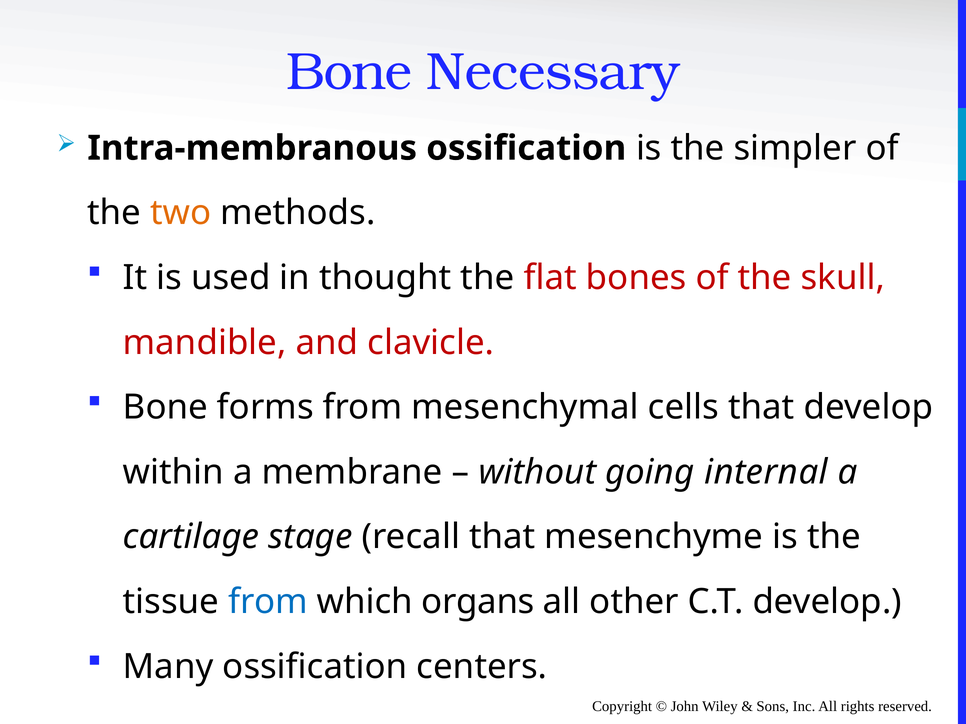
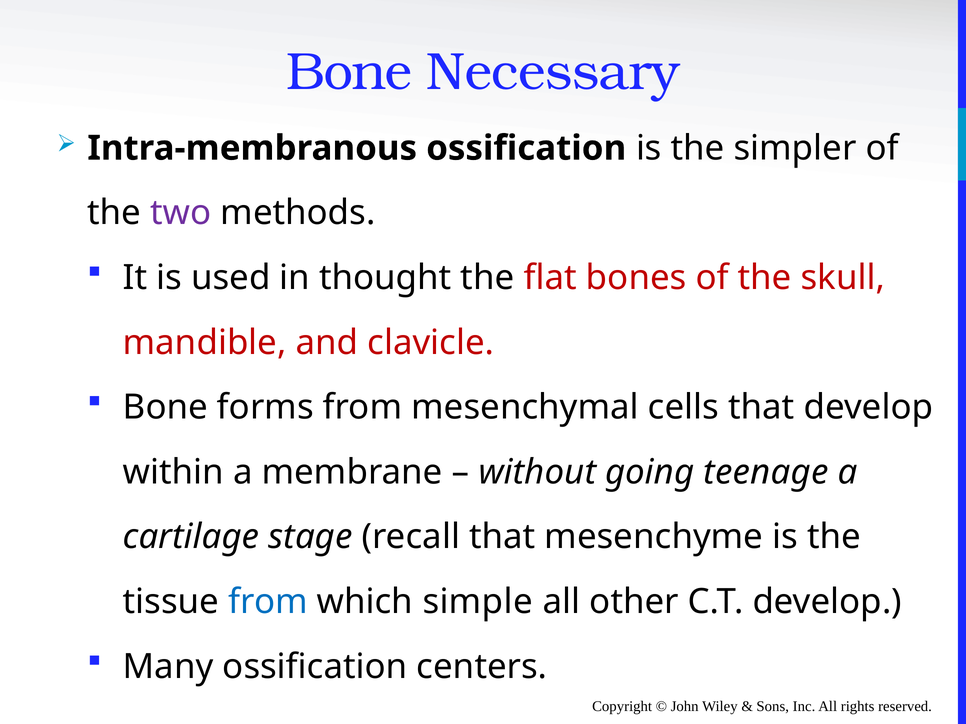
two colour: orange -> purple
internal: internal -> teenage
organs: organs -> simple
